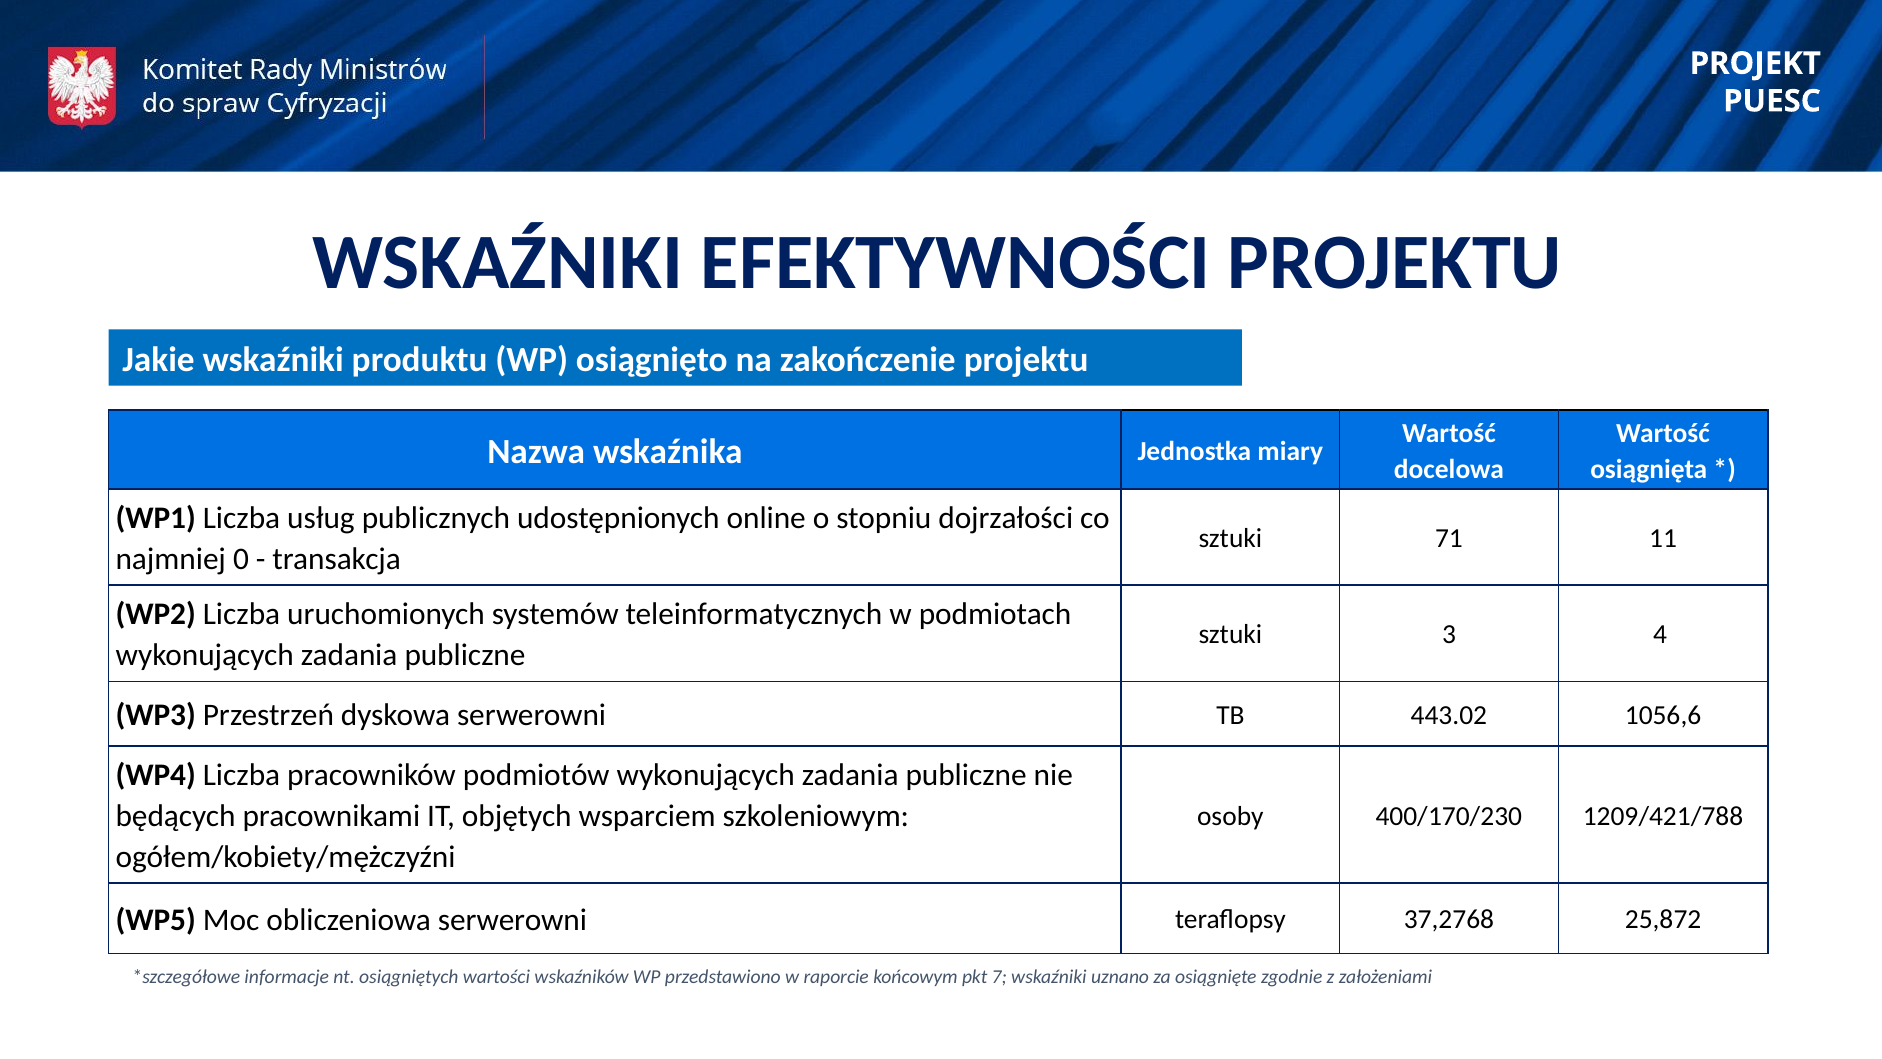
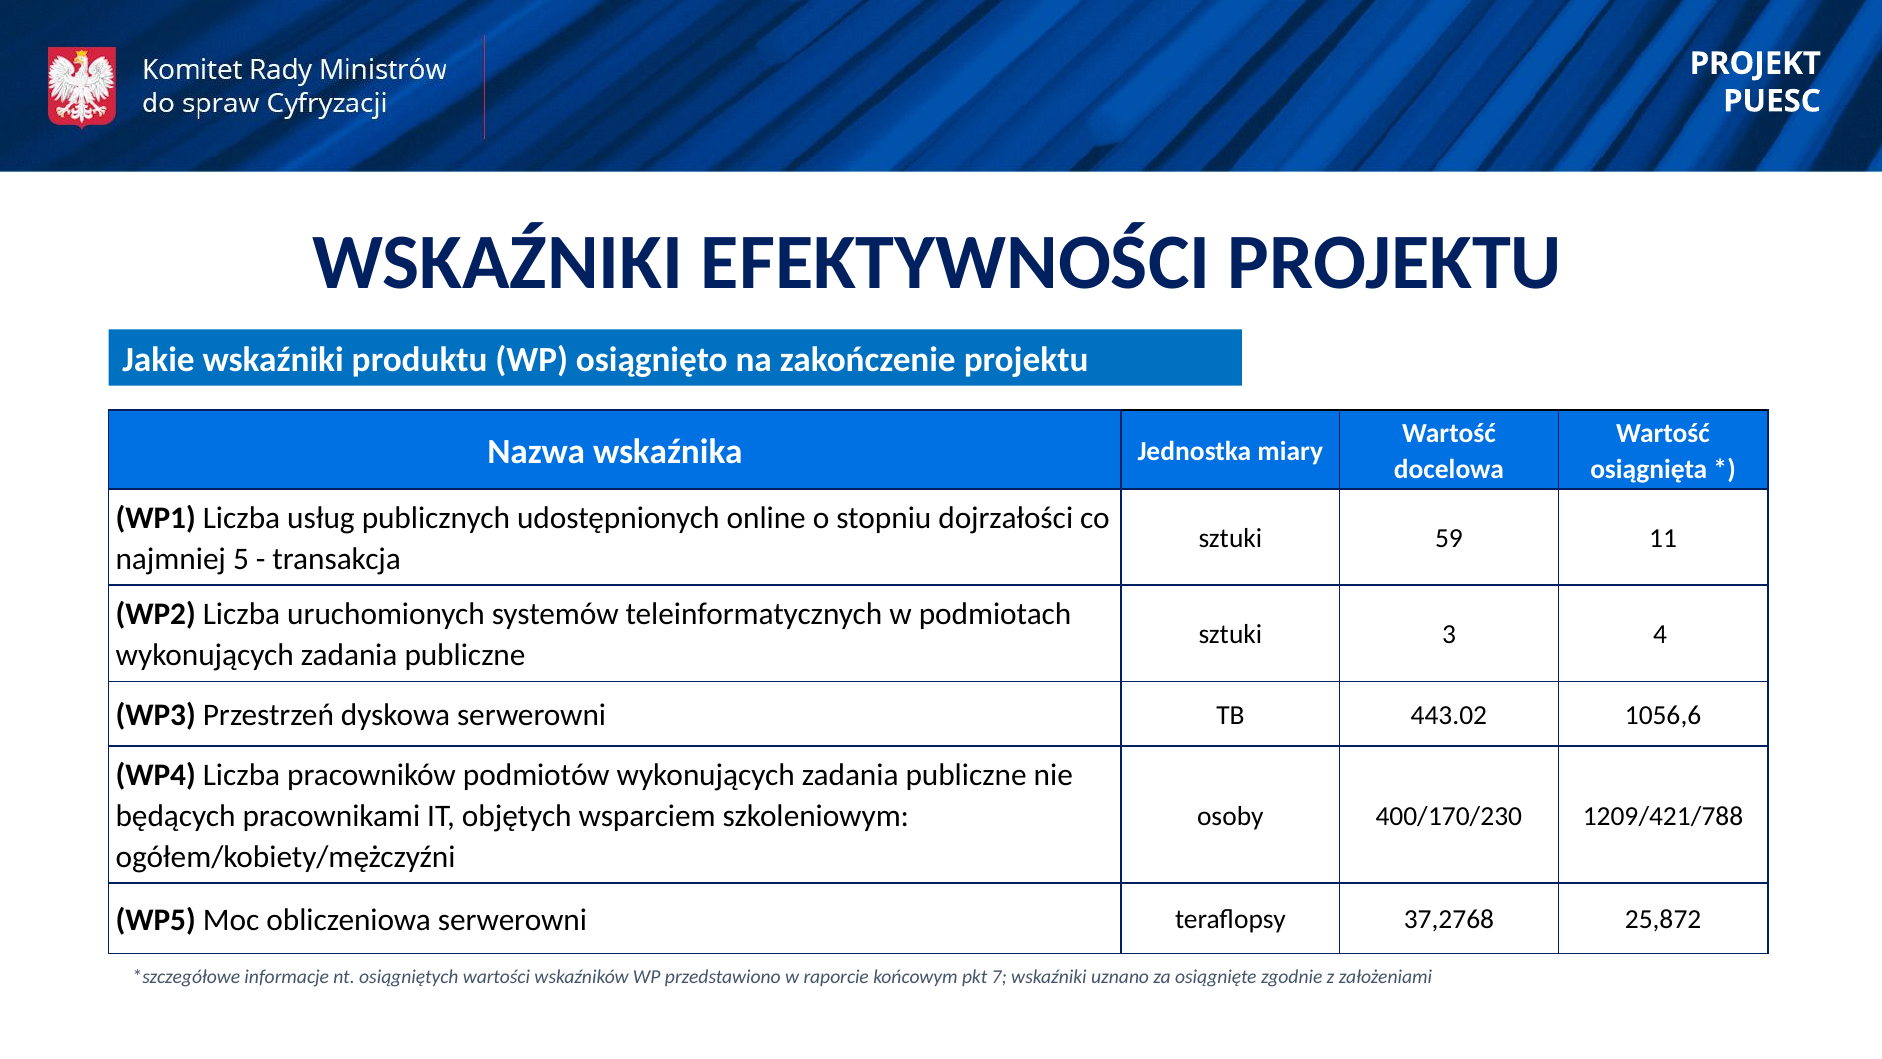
71: 71 -> 59
0: 0 -> 5
